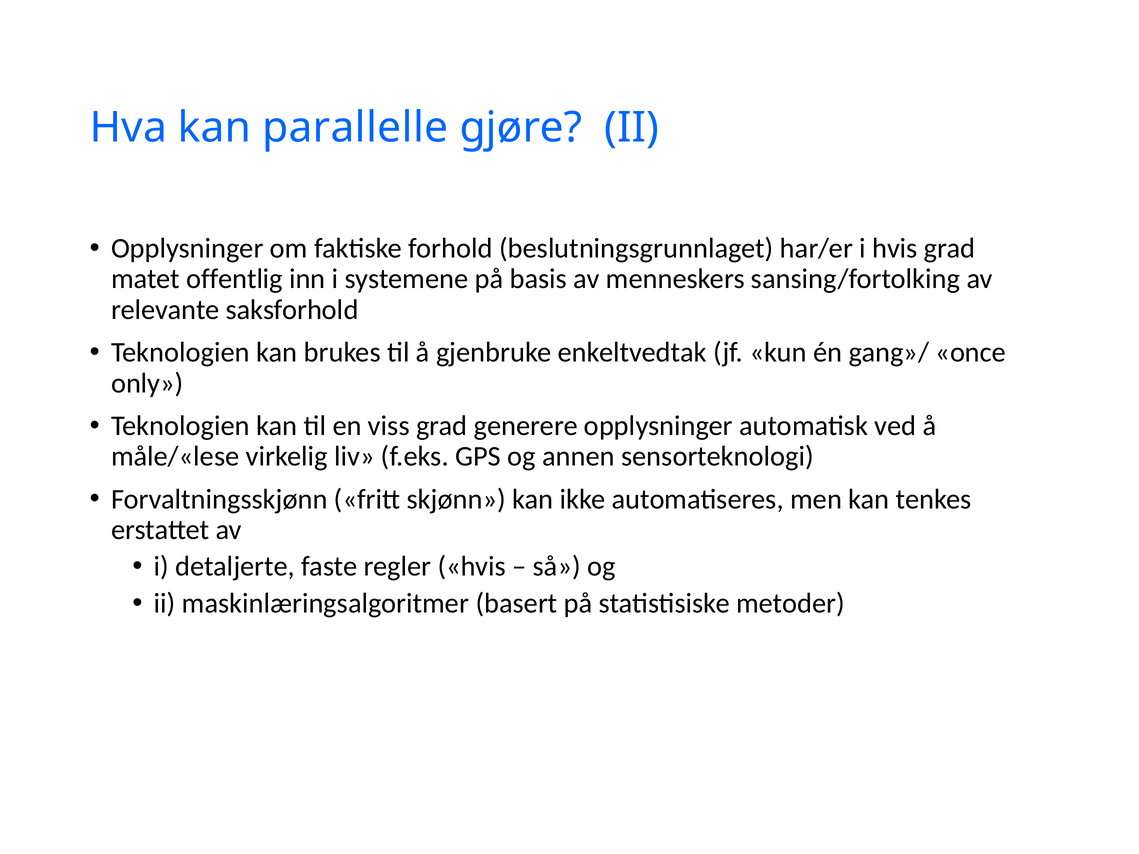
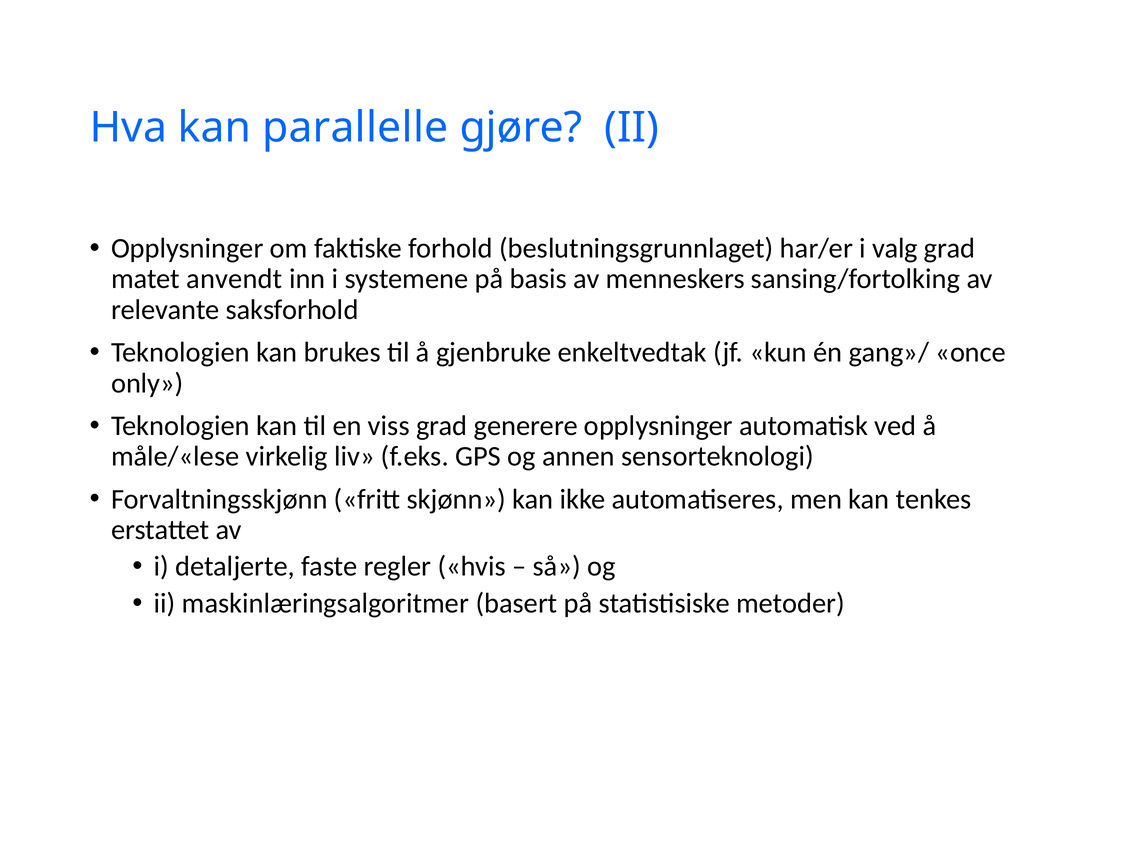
i hvis: hvis -> valg
offentlig: offentlig -> anvendt
